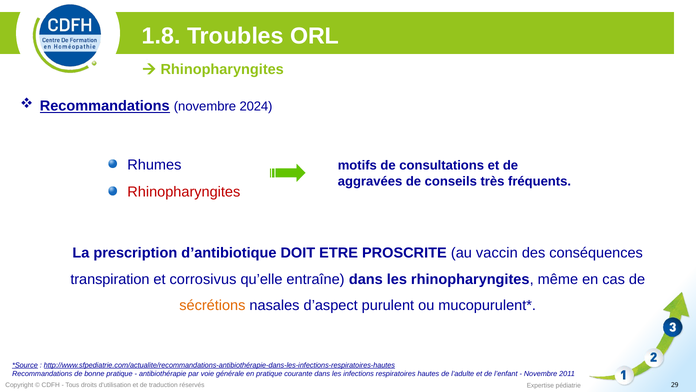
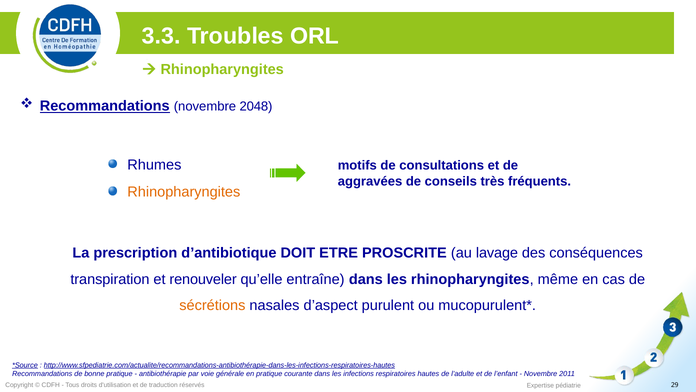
1.8: 1.8 -> 3.3
2024: 2024 -> 2048
Rhinopharyngites at (184, 192) colour: red -> orange
vaccin: vaccin -> lavage
corrosivus: corrosivus -> renouveler
